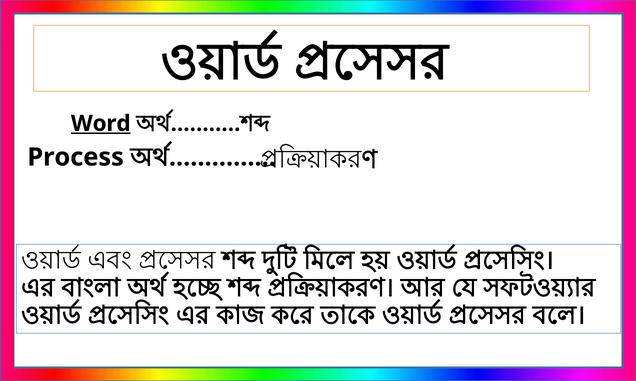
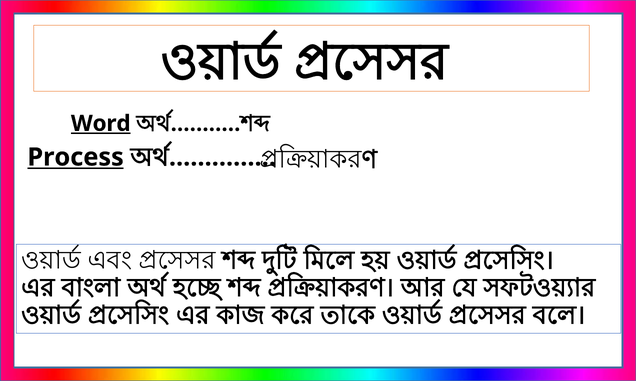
Process underline: none -> present
